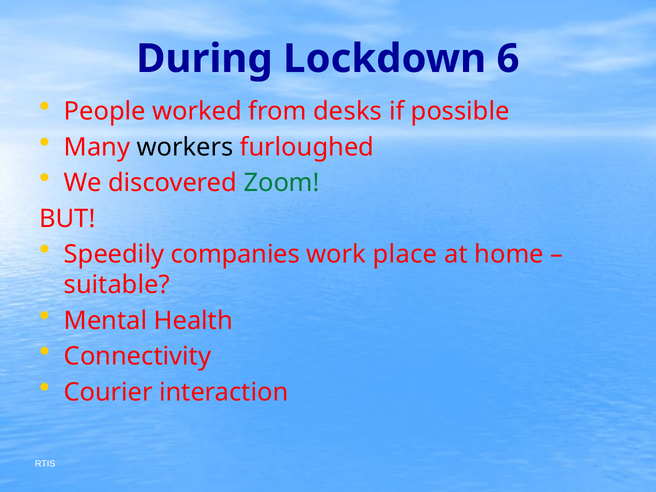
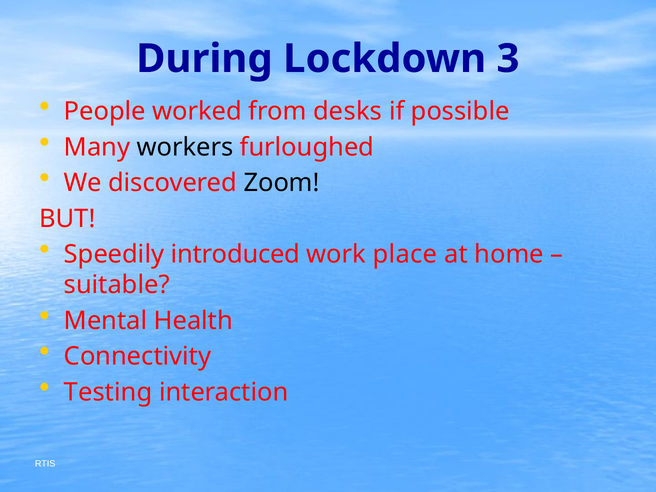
6: 6 -> 3
Zoom colour: green -> black
companies: companies -> introduced
Courier: Courier -> Testing
